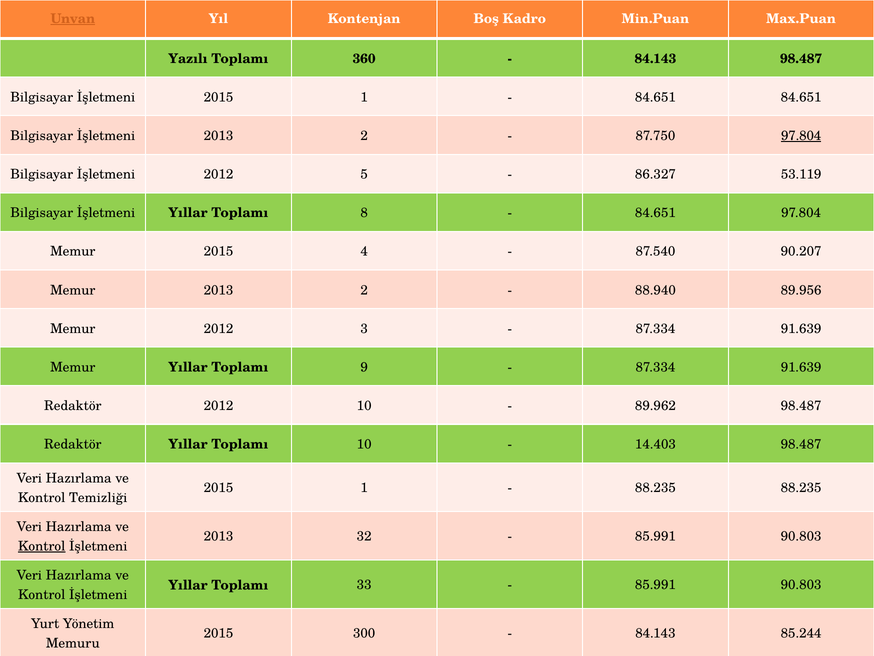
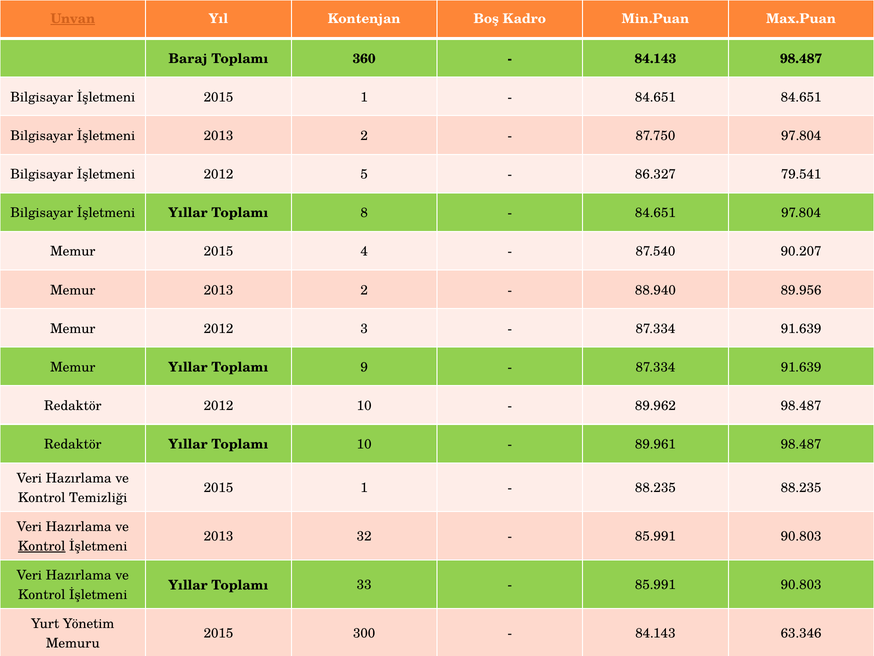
Yazılı: Yazılı -> Baraj
97.804 at (801, 136) underline: present -> none
53.119: 53.119 -> 79.541
14.403: 14.403 -> 89.961
85.244: 85.244 -> 63.346
